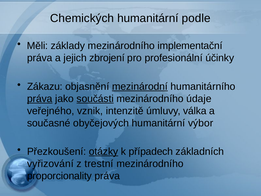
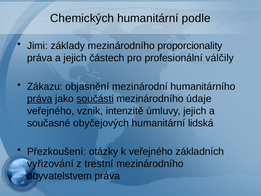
Měli: Měli -> Jimi
implementační: implementační -> proporcionality
zbrojení: zbrojení -> částech
účinky: účinky -> válčily
mezinárodní underline: present -> none
úmluvy válka: válka -> jejich
výbor: výbor -> lidská
otázky underline: present -> none
k případech: případech -> veřejného
proporcionality: proporcionality -> obyvatelstvem
